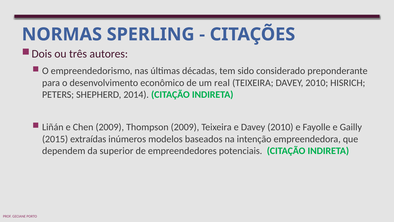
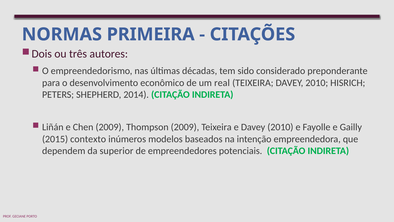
SPERLING: SPERLING -> PRIMEIRA
extraídas: extraídas -> contexto
